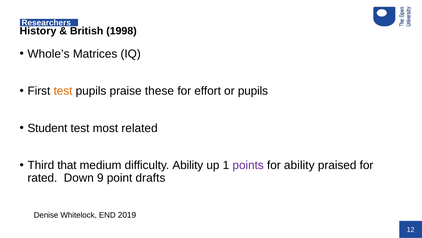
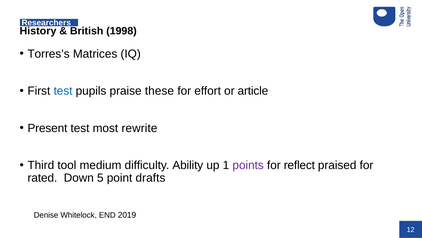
Whole’s: Whole’s -> Torres’s
test at (63, 91) colour: orange -> blue
or pupils: pupils -> article
Student: Student -> Present
related: related -> rewrite
that: that -> tool
for ability: ability -> reflect
9: 9 -> 5
